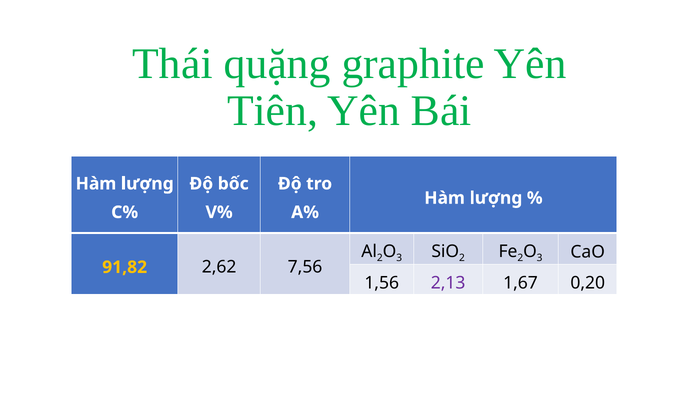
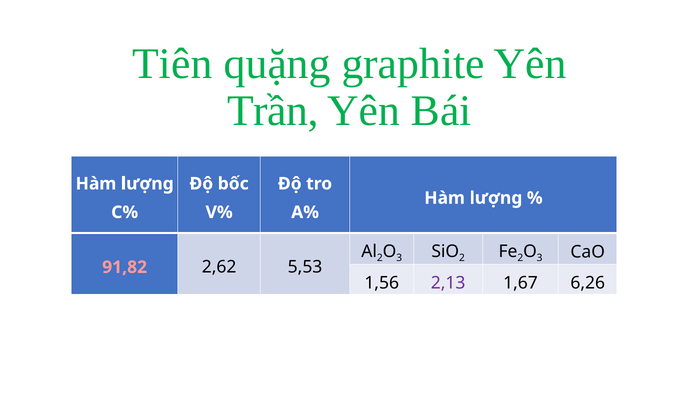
Thái: Thái -> Tiên
Tiên: Tiên -> Trần
91,82 colour: yellow -> pink
7,56: 7,56 -> 5,53
0,20: 0,20 -> 6,26
